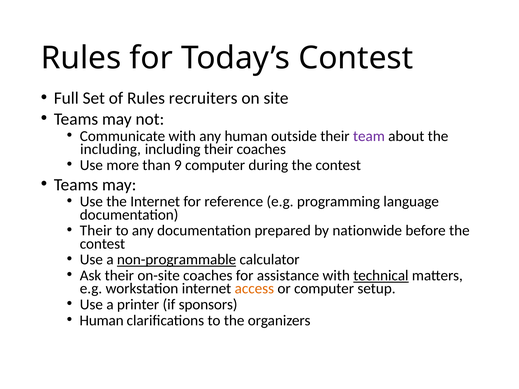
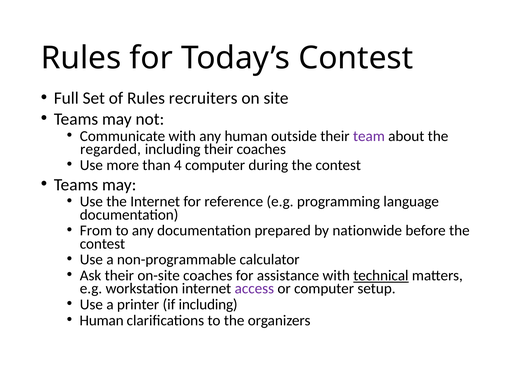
including at (111, 149): including -> regarded
9: 9 -> 4
Their at (96, 231): Their -> From
non-programmable underline: present -> none
access colour: orange -> purple
if sponsors: sponsors -> including
